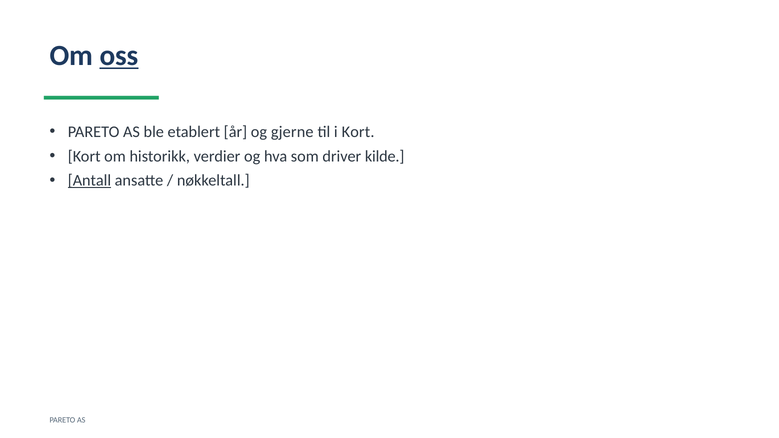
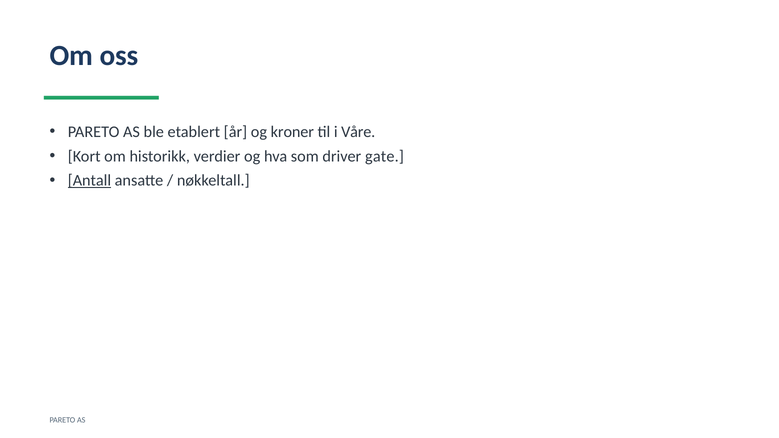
oss underline: present -> none
gjerne: gjerne -> kroner
i Kort: Kort -> Våre
kilde: kilde -> gate
